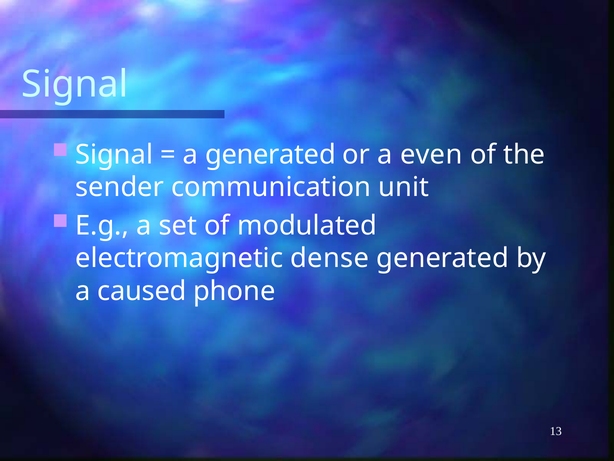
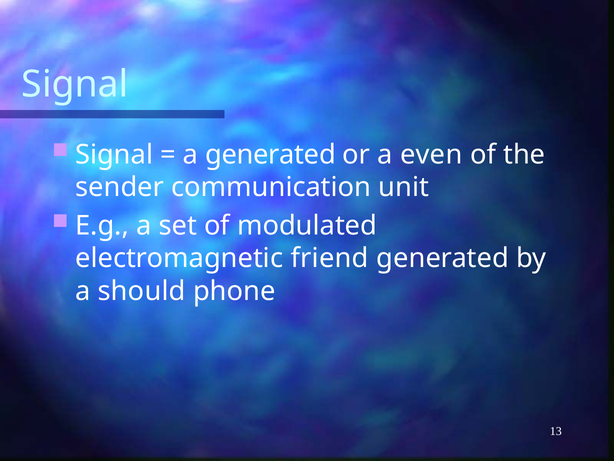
dense: dense -> friend
caused: caused -> should
